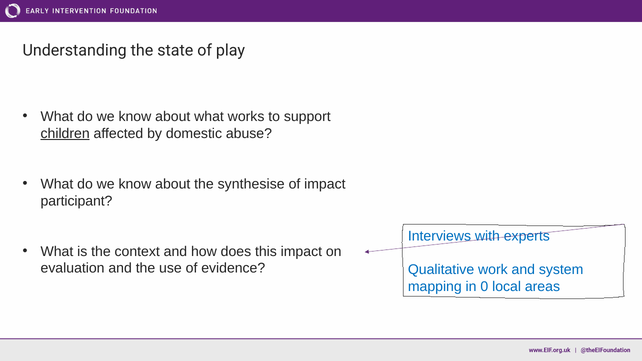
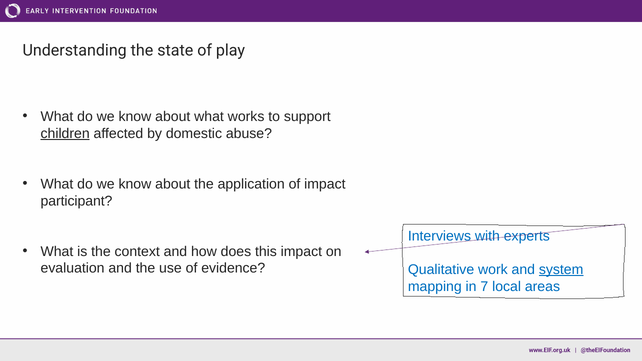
synthesise: synthesise -> application
system underline: none -> present
0: 0 -> 7
